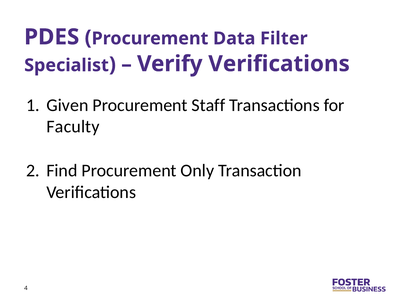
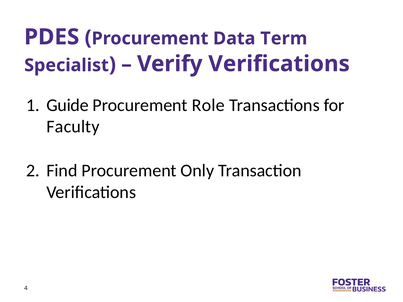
Filter: Filter -> Term
Given: Given -> Guide
Staff: Staff -> Role
